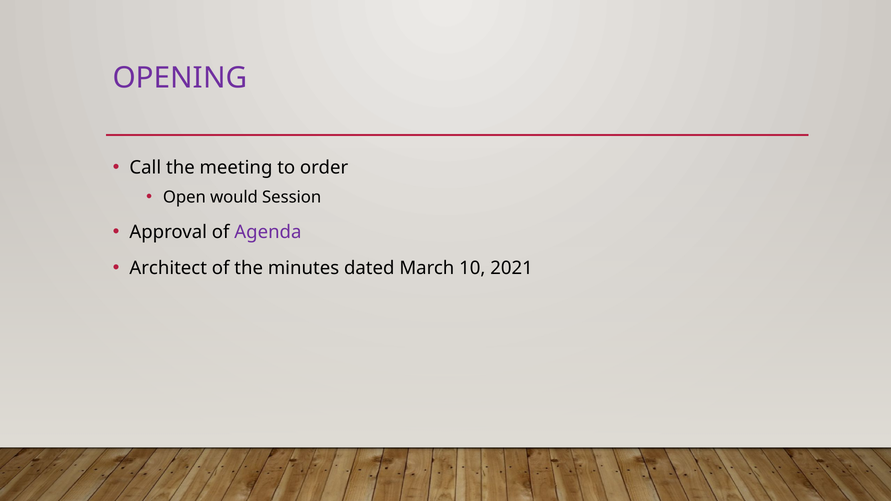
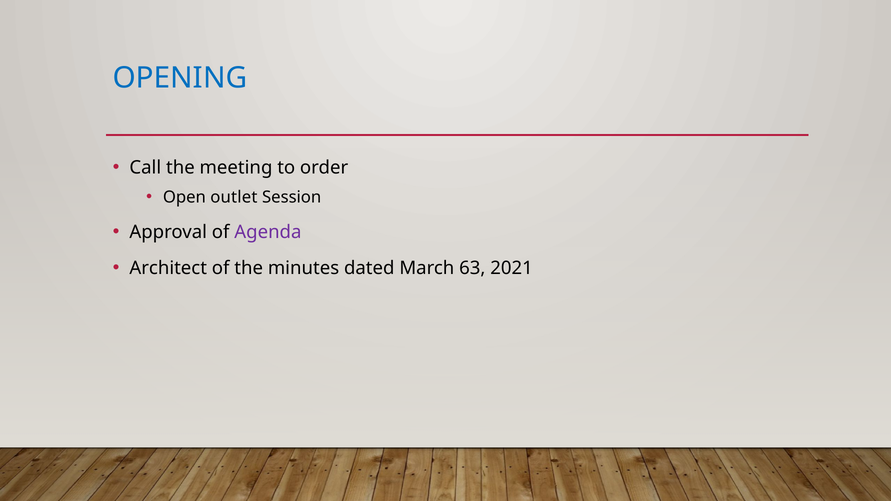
OPENING colour: purple -> blue
would: would -> outlet
10: 10 -> 63
